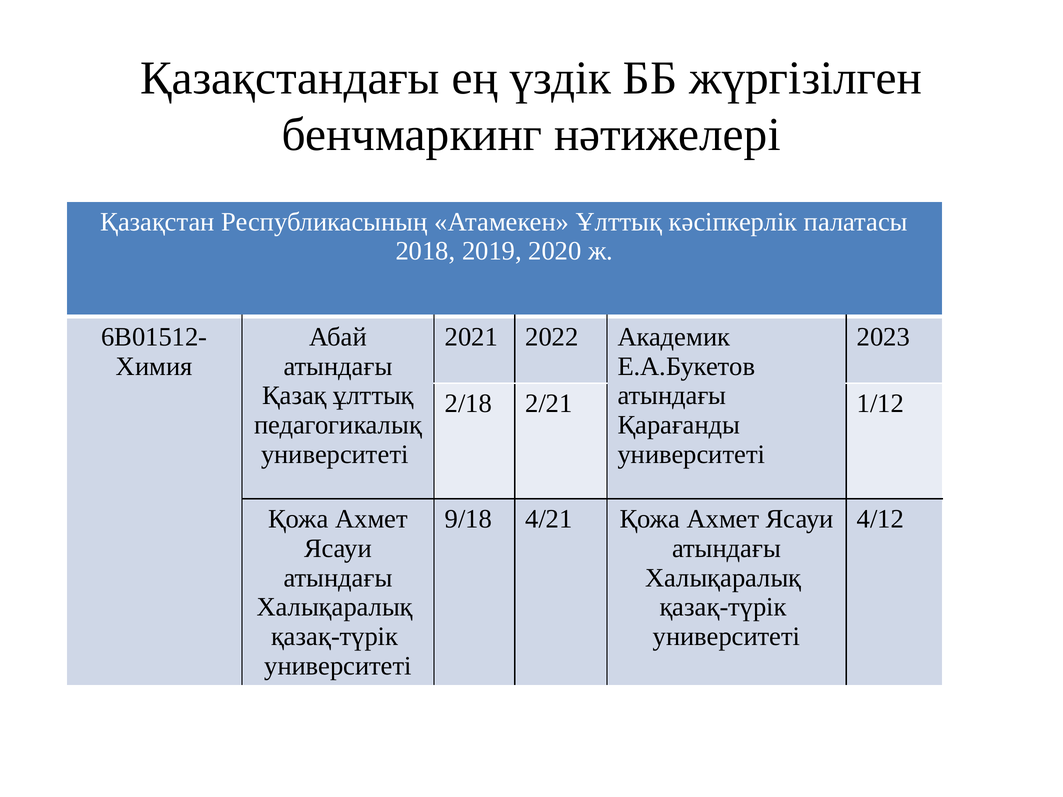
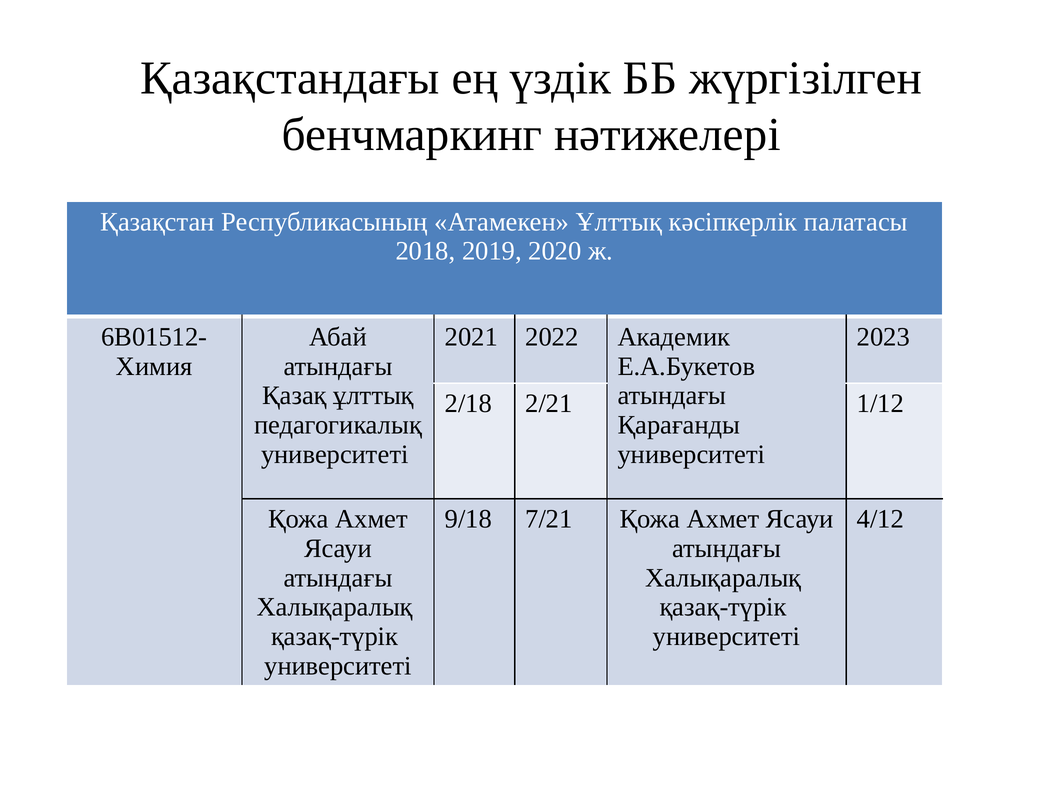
4/21: 4/21 -> 7/21
